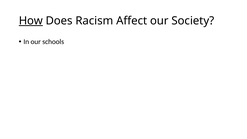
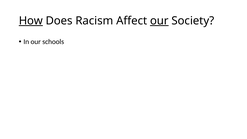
our at (159, 21) underline: none -> present
